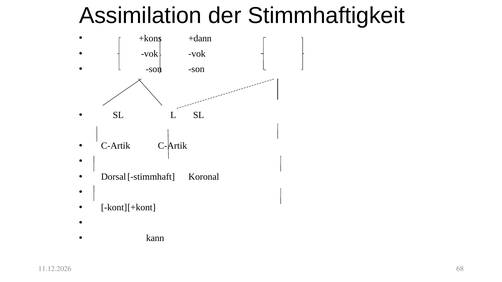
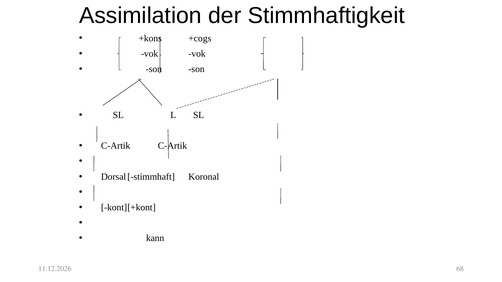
+dann: +dann -> +cogs
